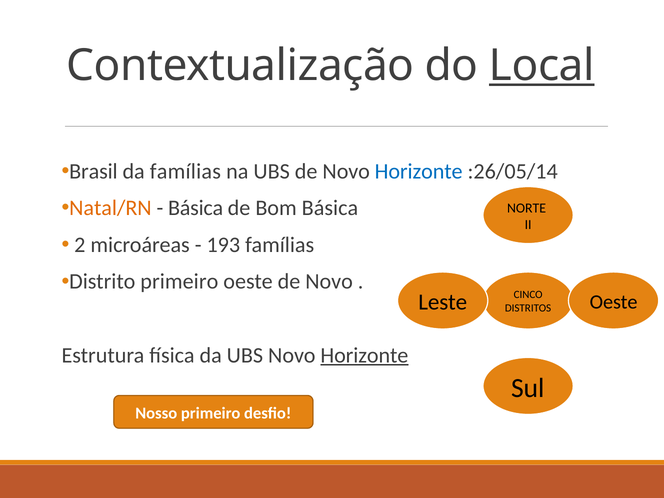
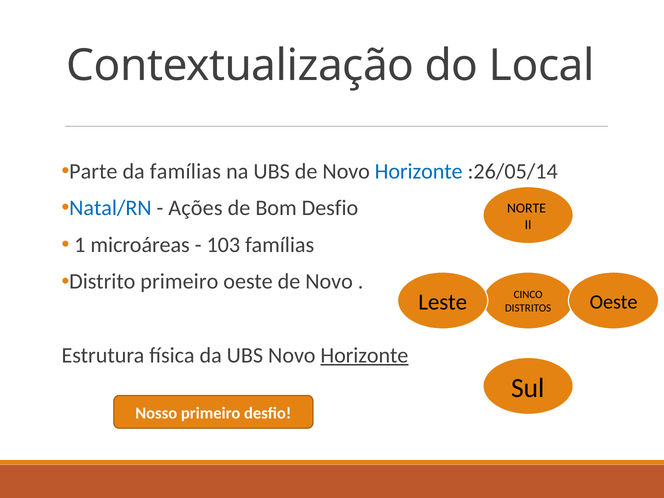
Local underline: present -> none
Brasil: Brasil -> Parte
Natal/RN colour: orange -> blue
Básica at (196, 208): Básica -> Ações
Bom Básica: Básica -> Desfio
2: 2 -> 1
193: 193 -> 103
